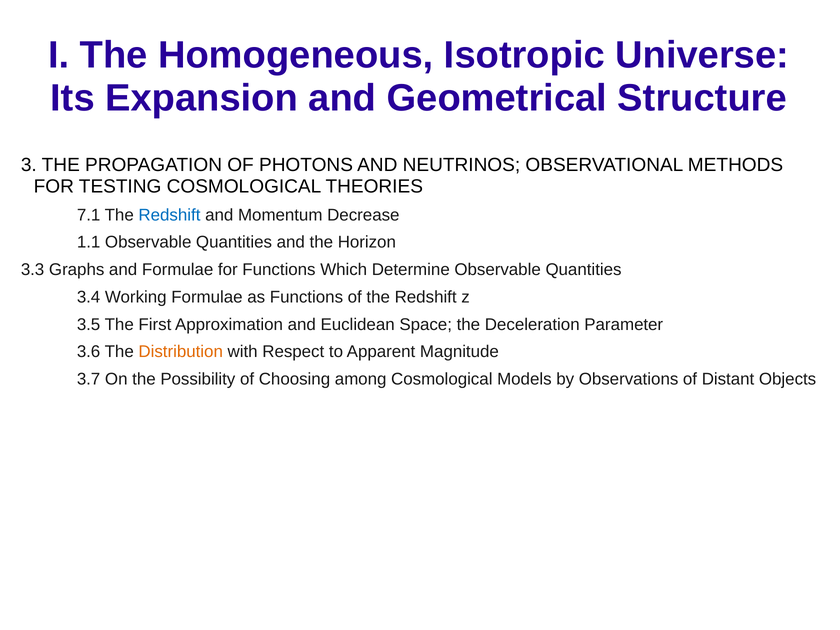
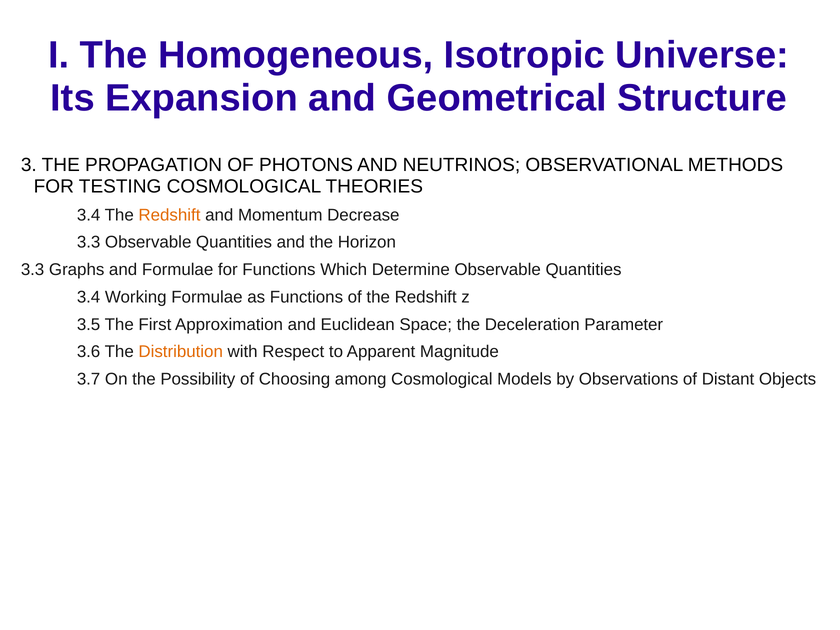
7.1 at (89, 215): 7.1 -> 3.4
Redshift at (169, 215) colour: blue -> orange
1.1 at (89, 242): 1.1 -> 3.3
